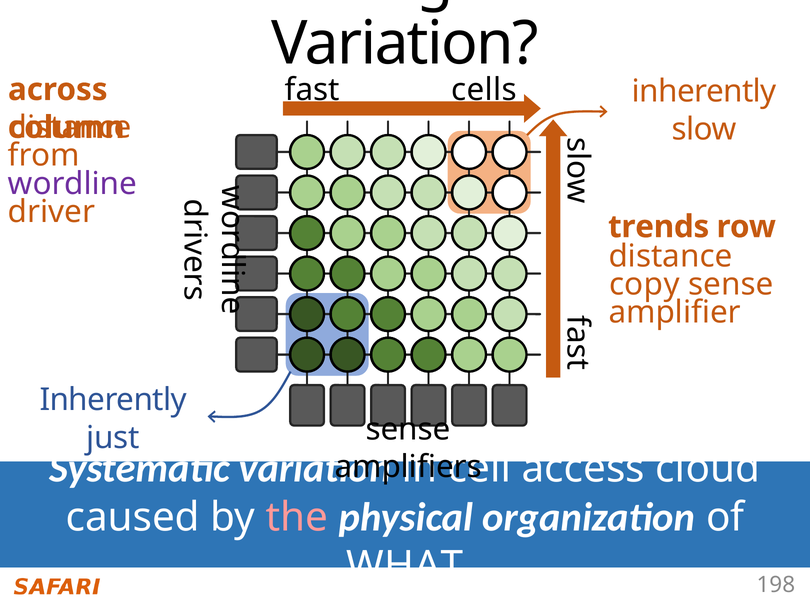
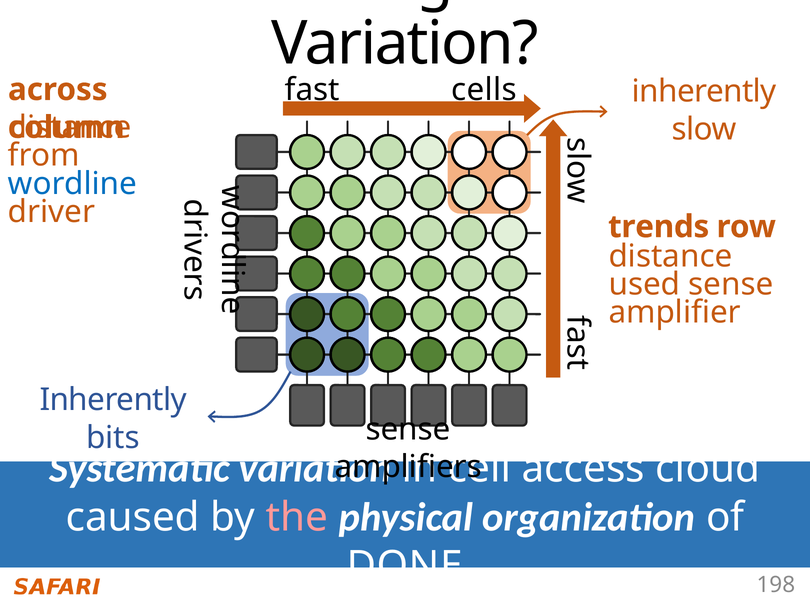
wordline colour: purple -> blue
copy: copy -> used
just: just -> bits
WHAT at (405, 565): WHAT -> DONE
